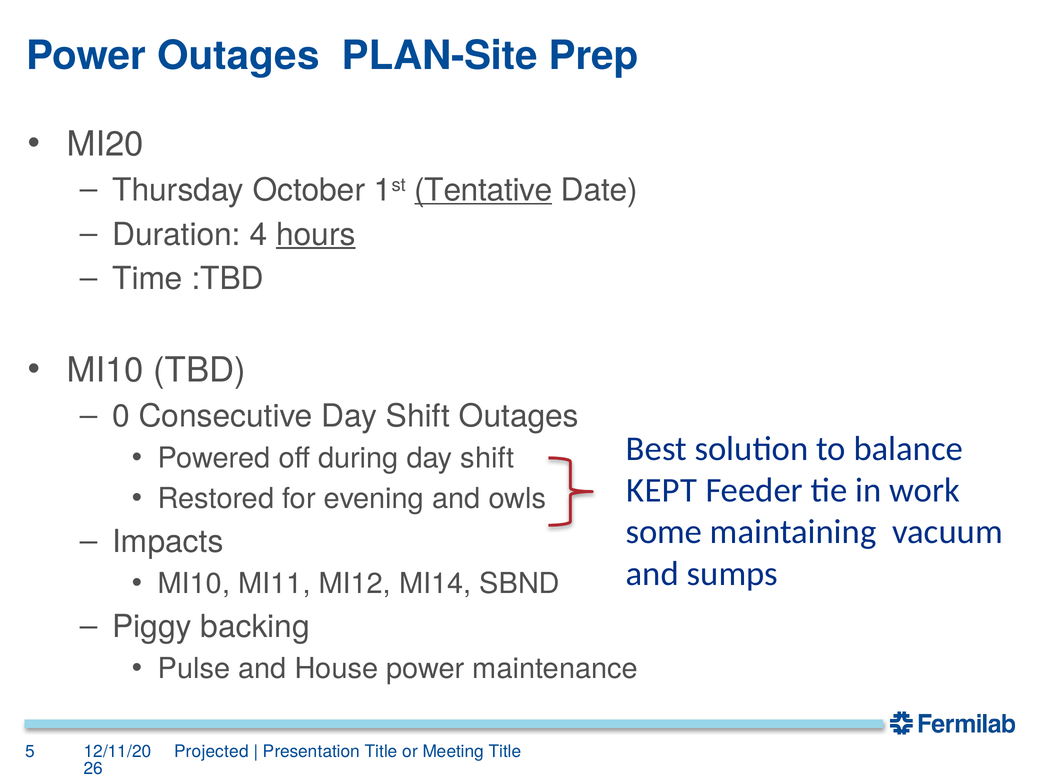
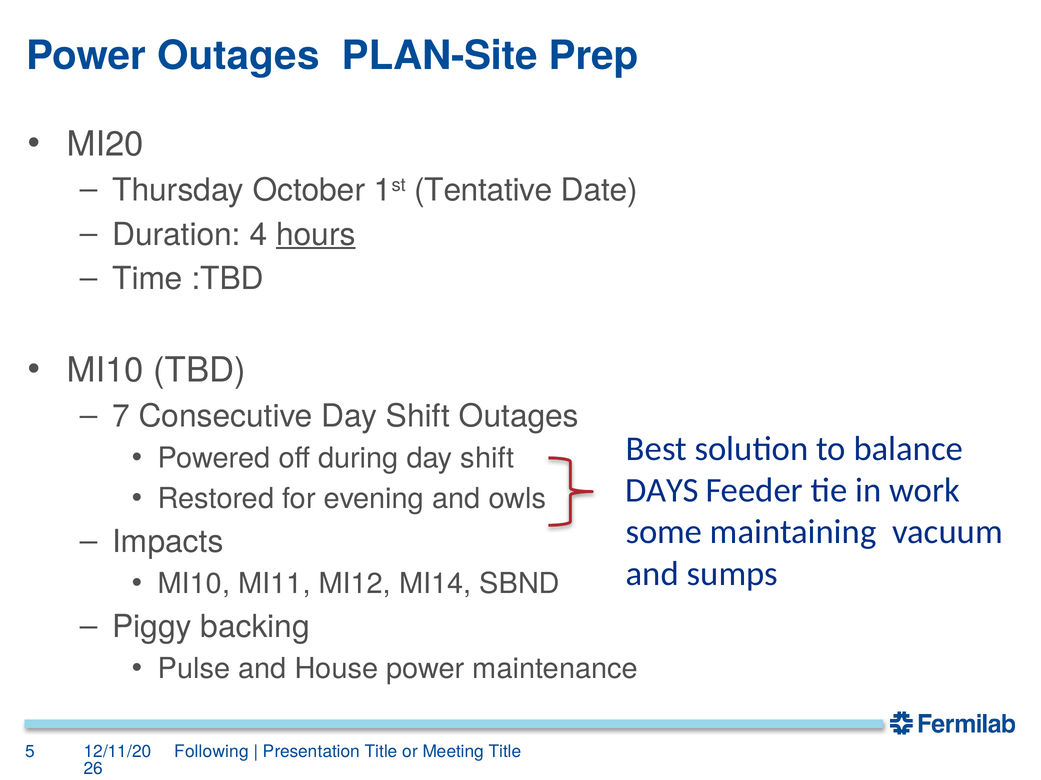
Tentative underline: present -> none
0: 0 -> 7
KEPT: KEPT -> DAYS
Projected: Projected -> Following
